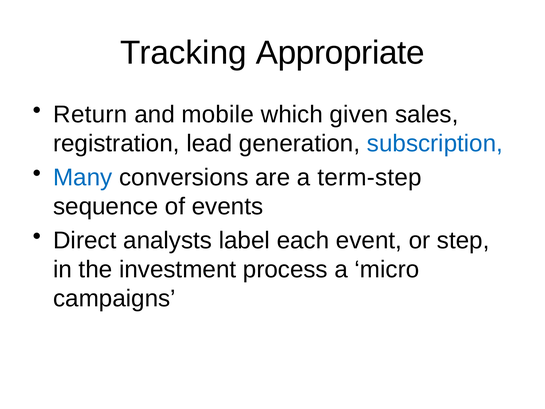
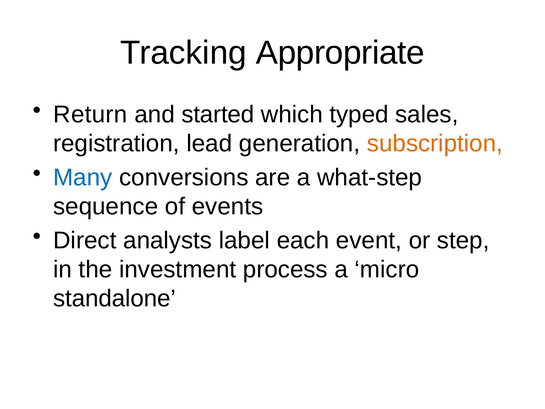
mobile: mobile -> started
given: given -> typed
subscription colour: blue -> orange
term-step: term-step -> what-step
campaigns: campaigns -> standalone
